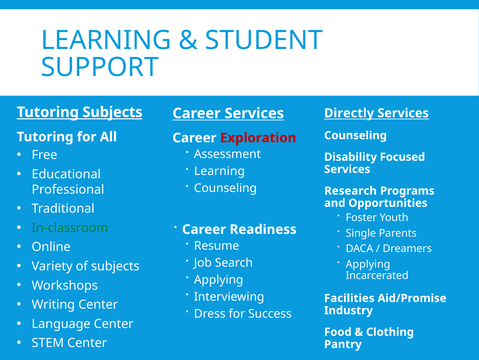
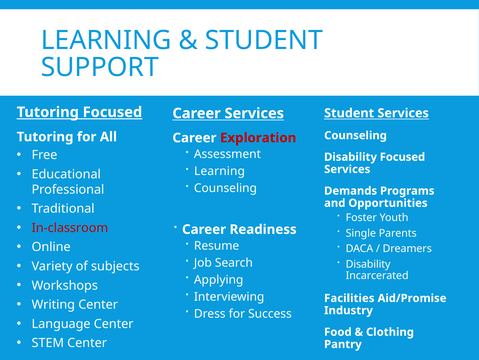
Tutoring Subjects: Subjects -> Focused
Directly at (349, 113): Directly -> Student
Research: Research -> Demands
In-classroom colour: green -> red
Applying at (368, 264): Applying -> Disability
